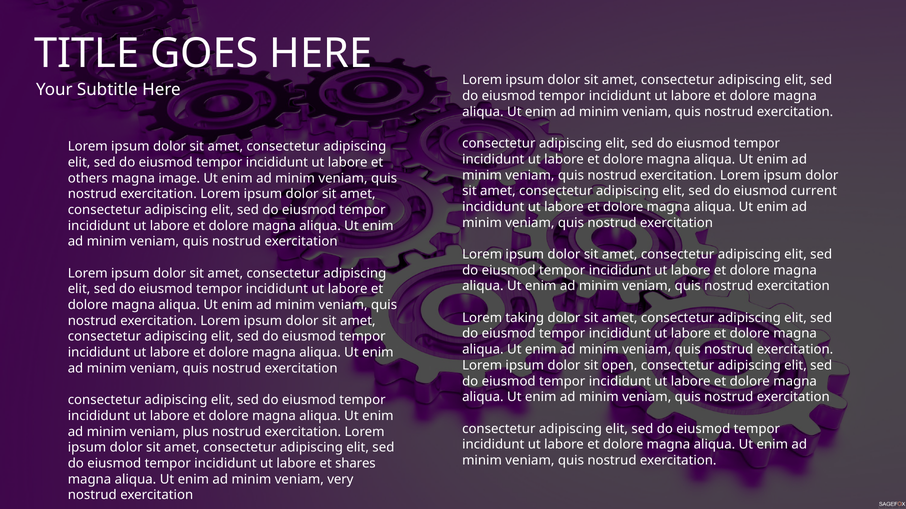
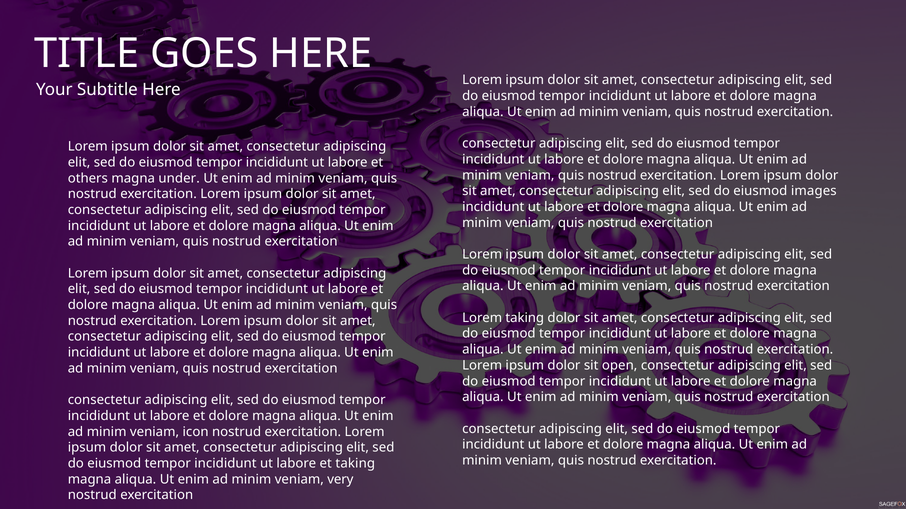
image: image -> under
current: current -> images
plus: plus -> icon
et shares: shares -> taking
